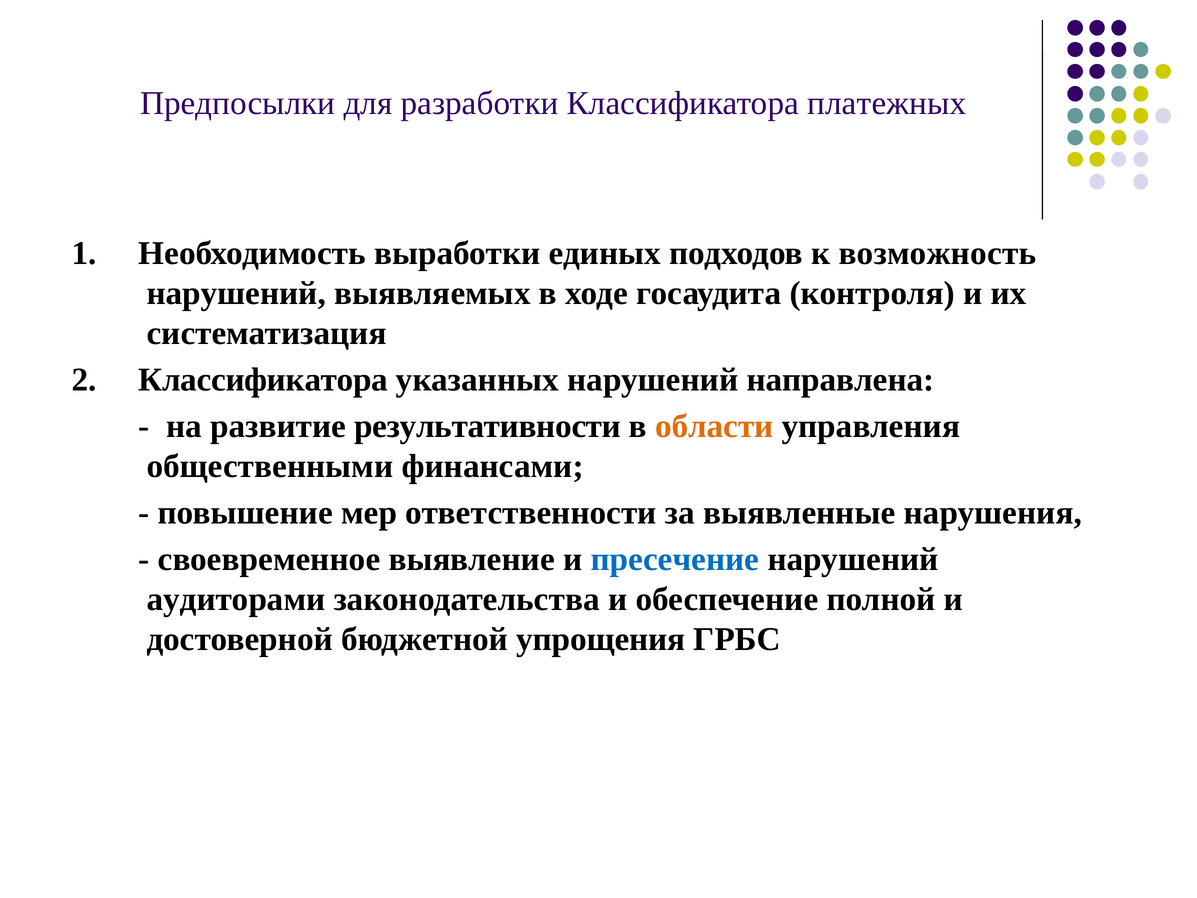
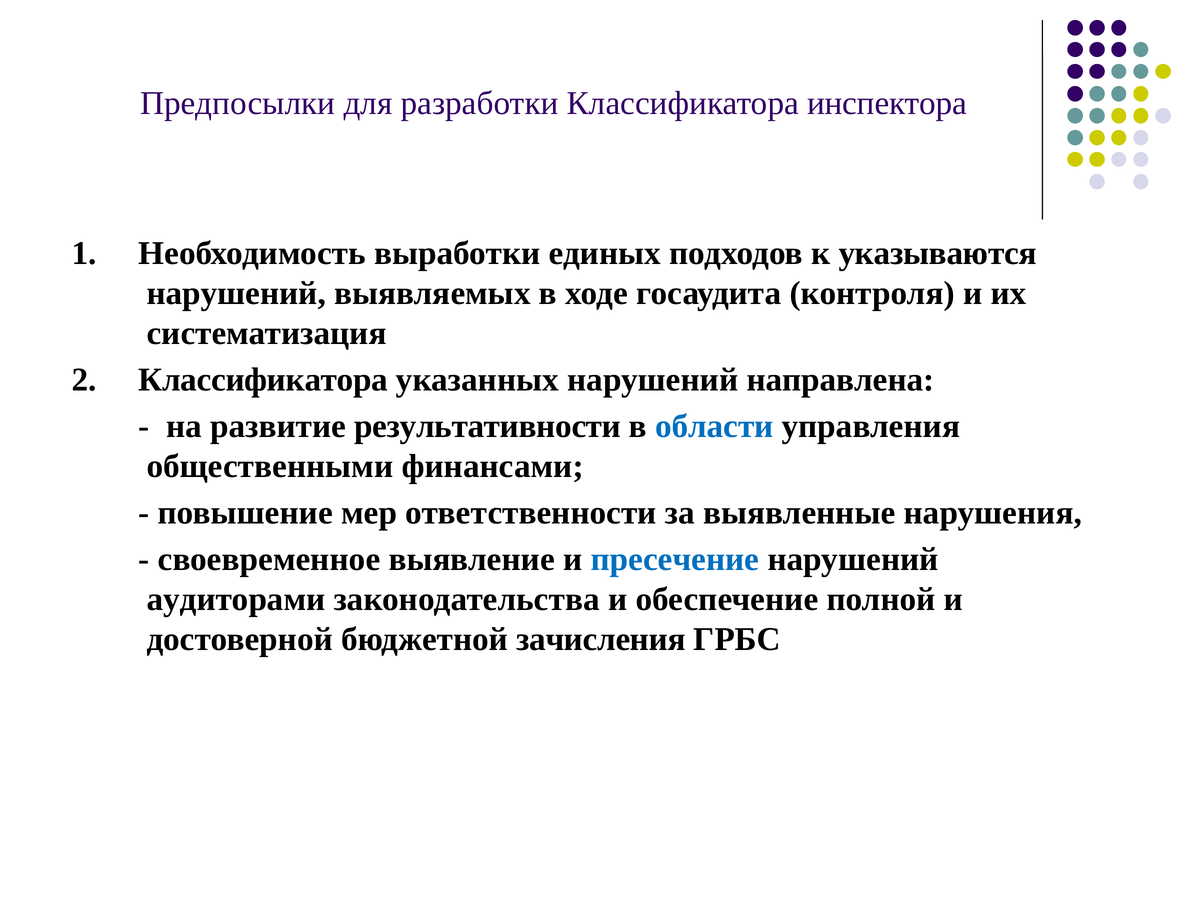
платежных: платежных -> инспектора
возможность: возможность -> указываются
области colour: orange -> blue
упрощения: упрощения -> зачисления
